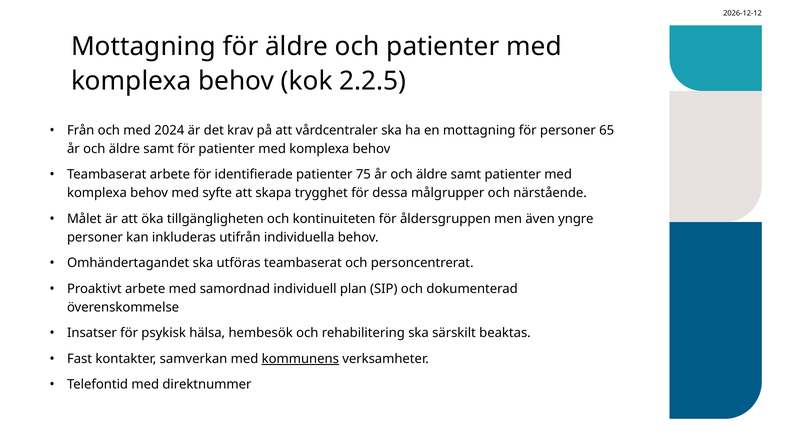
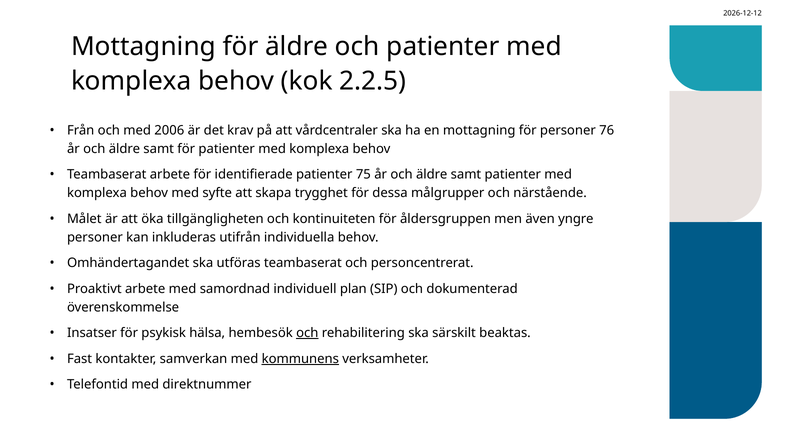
2024: 2024 -> 2006
65: 65 -> 76
och at (307, 333) underline: none -> present
